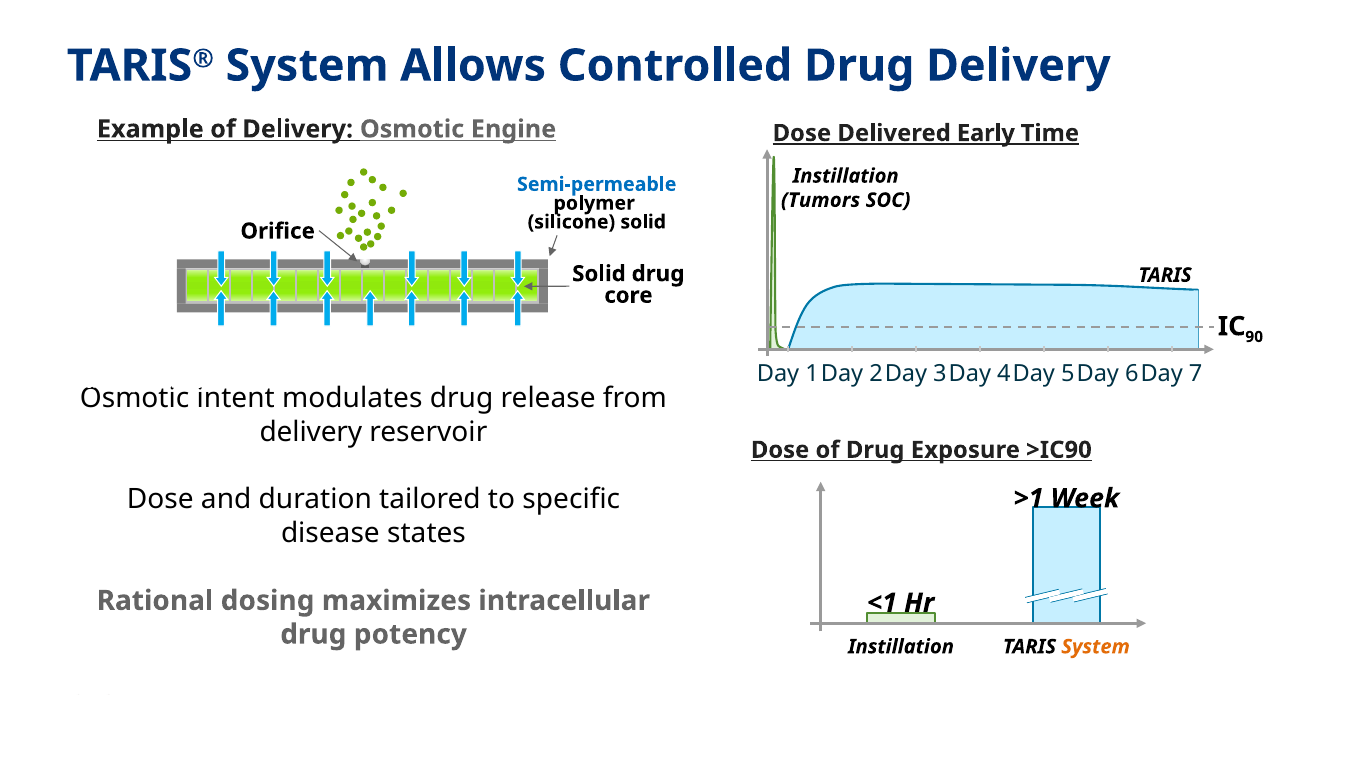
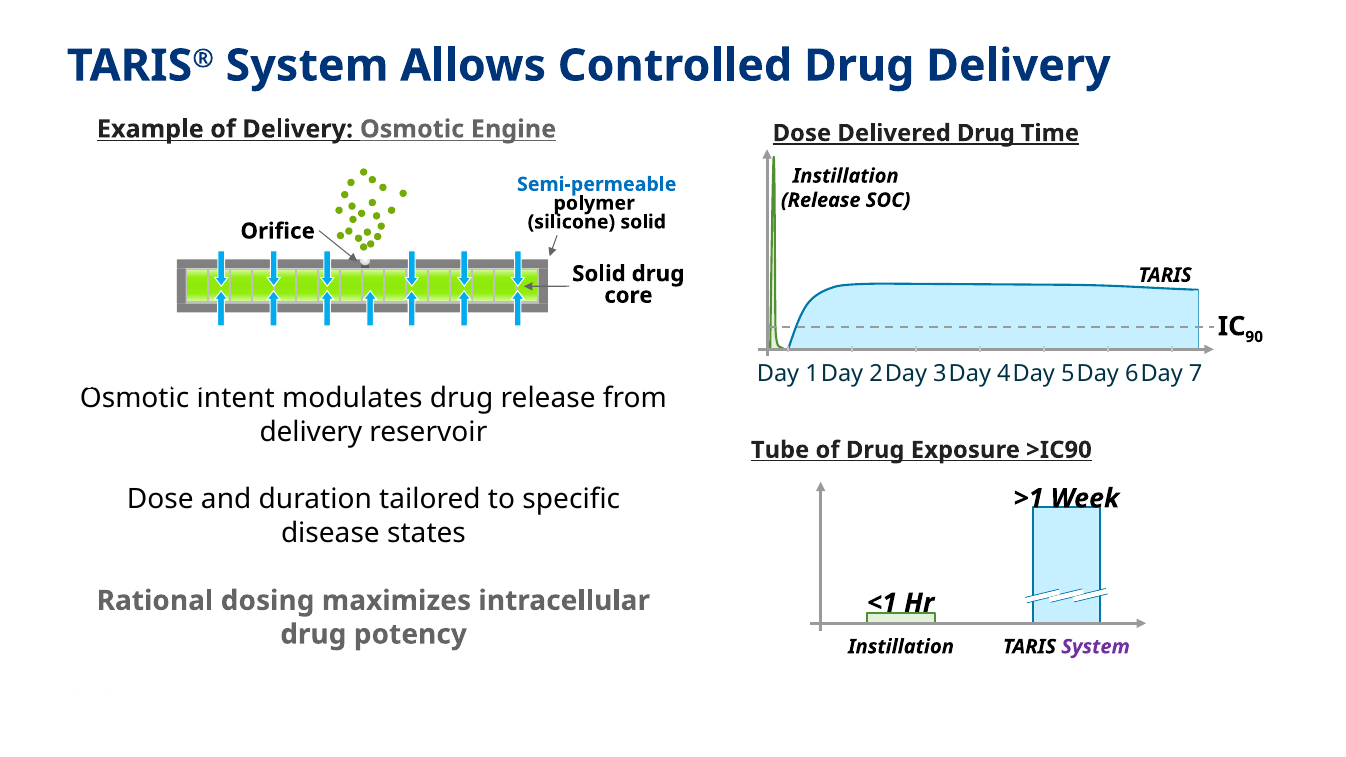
Delivered Early: Early -> Drug
Tumors at (821, 200): Tumors -> Release
Dose at (780, 450): Dose -> Tube
System at (1096, 647) colour: orange -> purple
